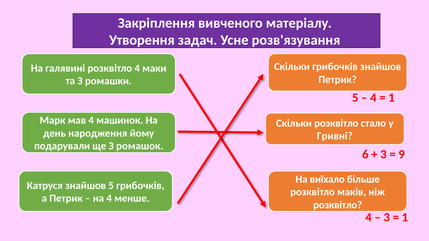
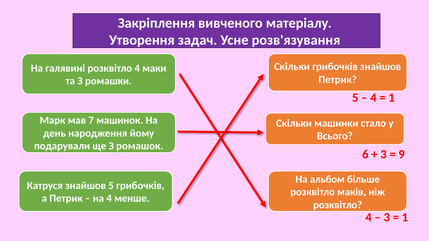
мав 4: 4 -> 7
Скільки розквітло: розквітло -> машинки
Гривні: Гривні -> Всього
виїхало: виїхало -> альбом
